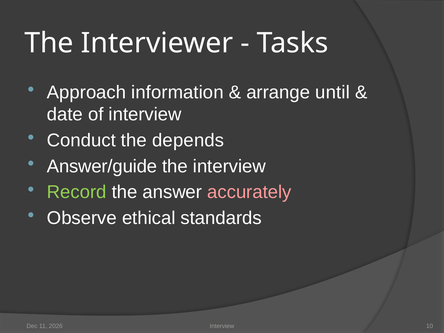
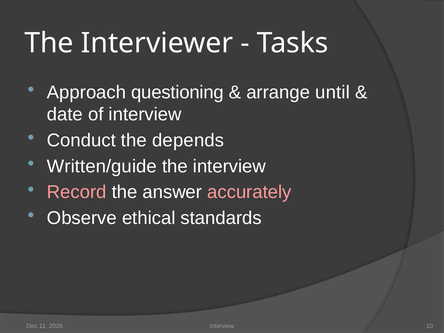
information: information -> questioning
Answer/guide: Answer/guide -> Written/guide
Record colour: light green -> pink
